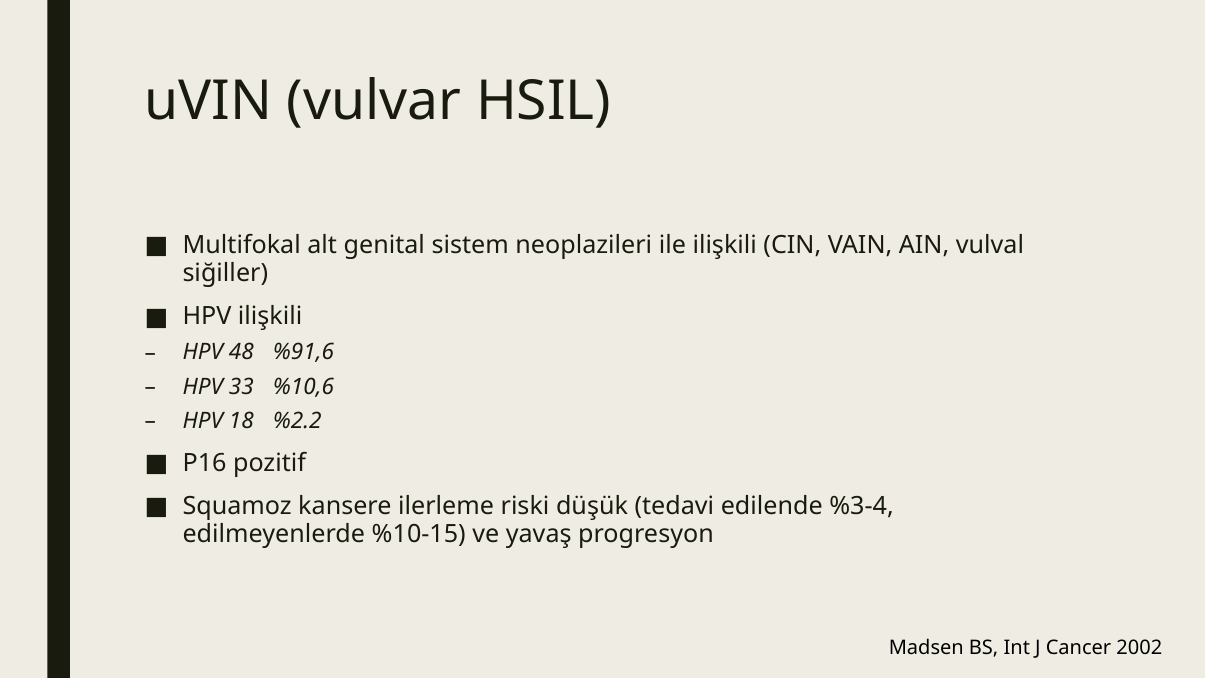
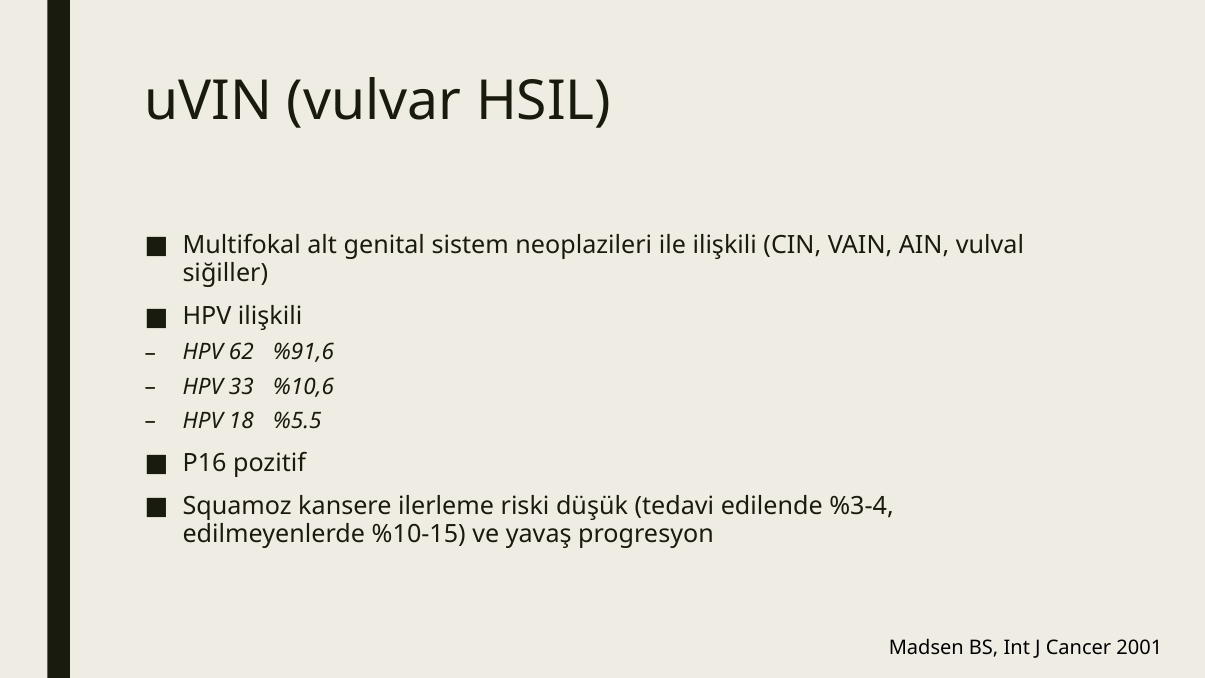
48: 48 -> 62
%2.2: %2.2 -> %5.5
2002: 2002 -> 2001
